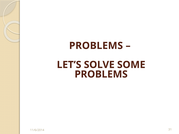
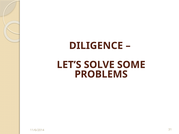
PROBLEMS at (96, 46): PROBLEMS -> DILIGENCE
